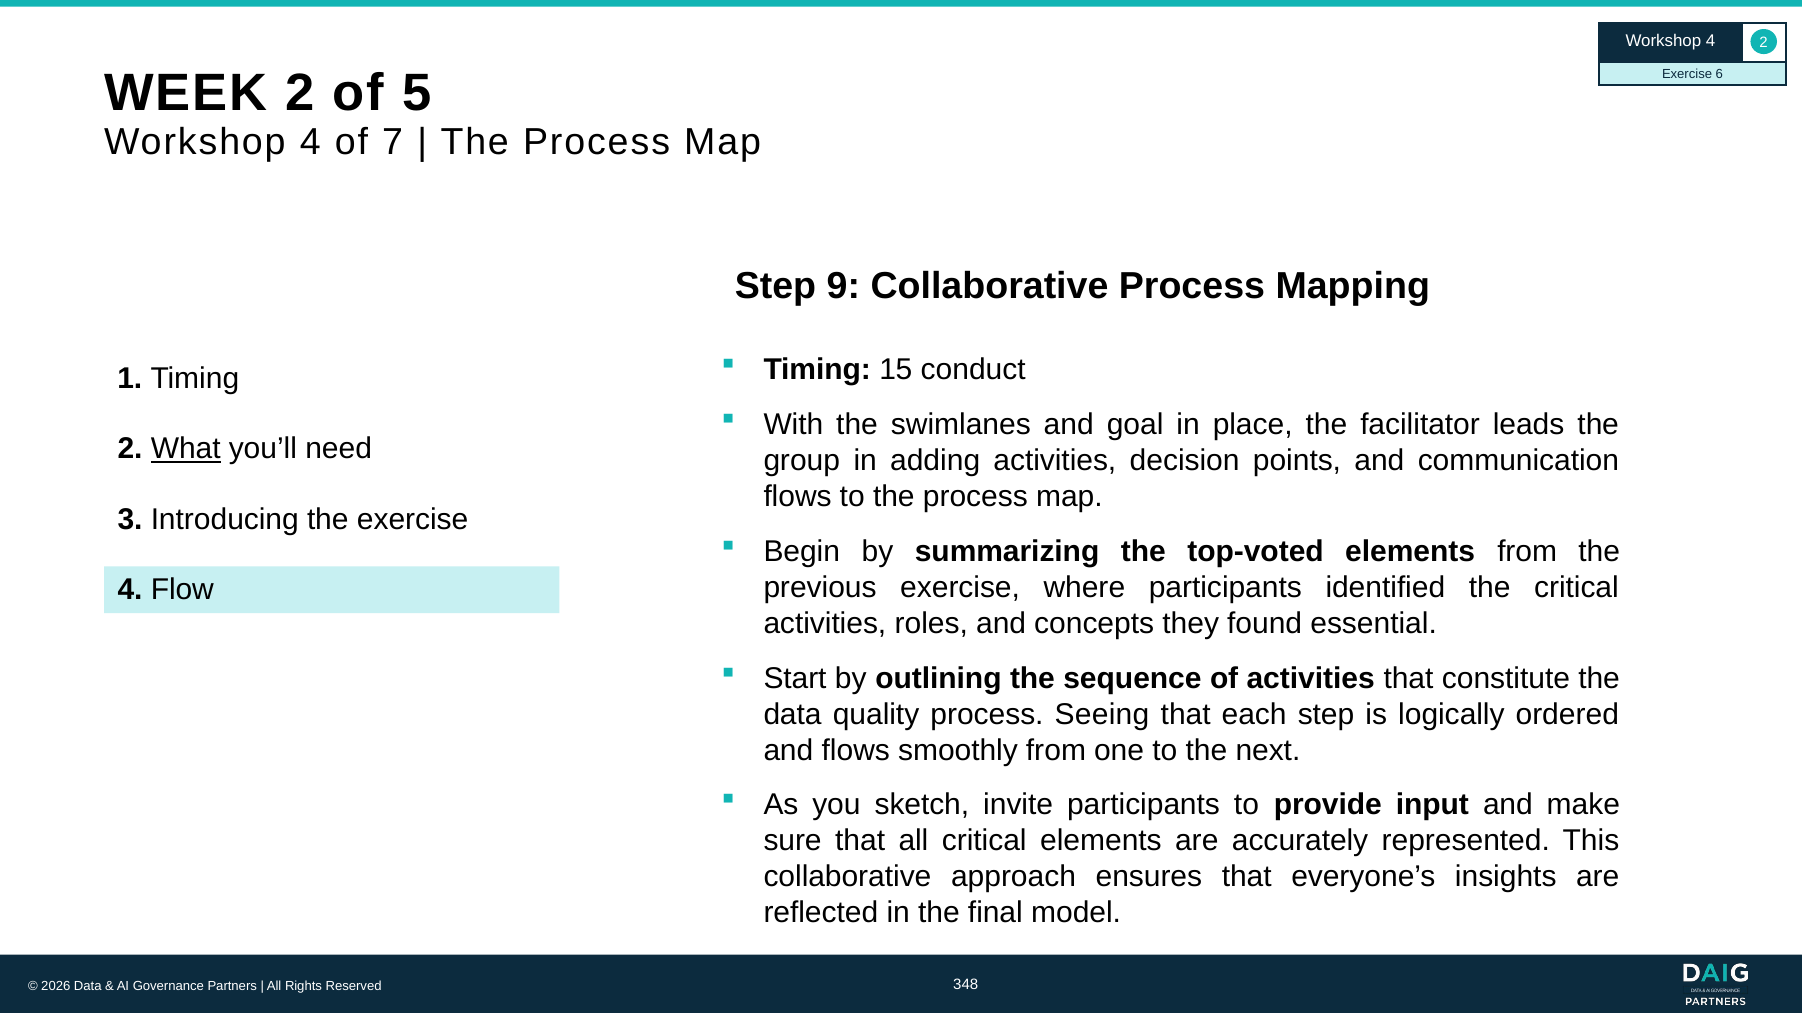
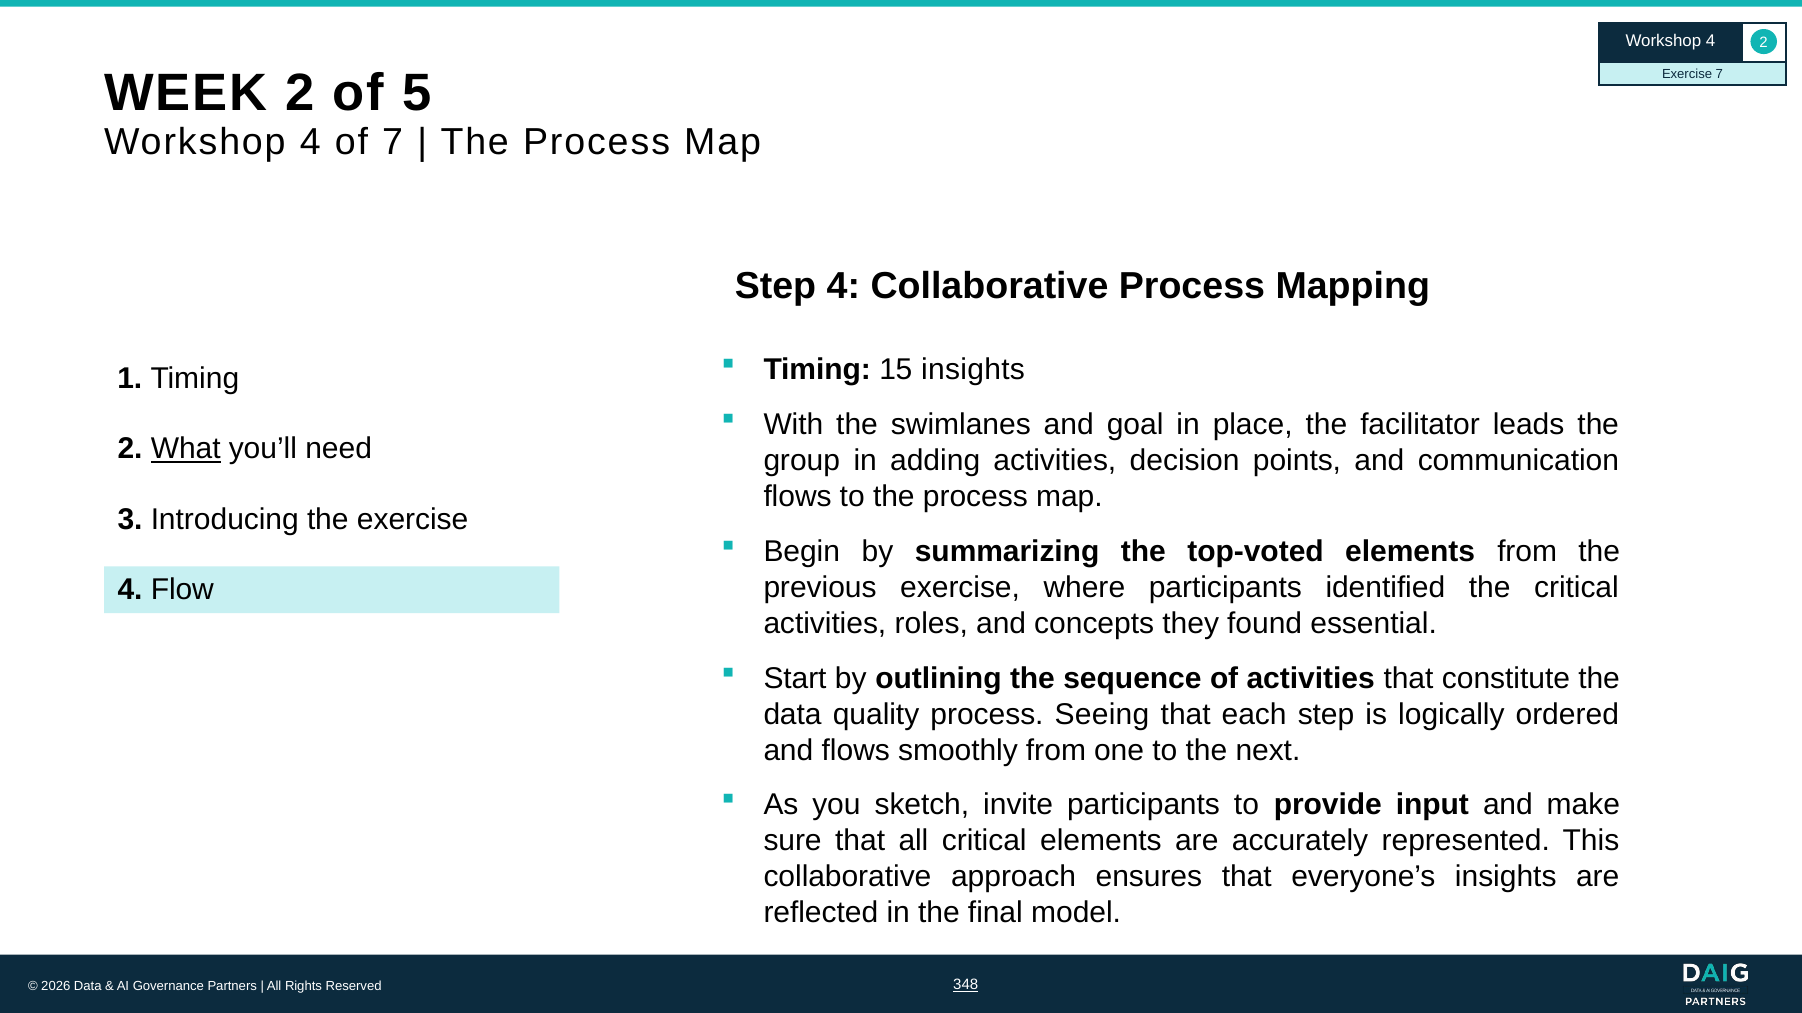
Exercise 6: 6 -> 7
Step 9: 9 -> 4
15 conduct: conduct -> insights
348 underline: none -> present
